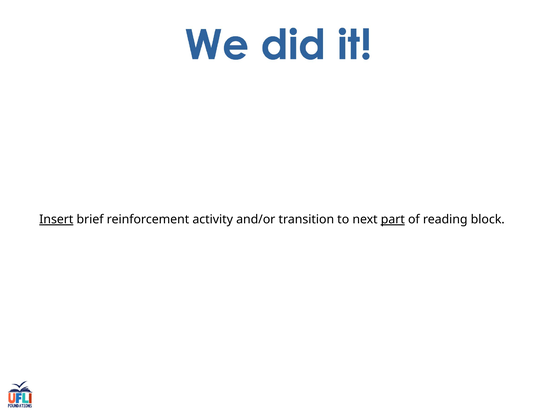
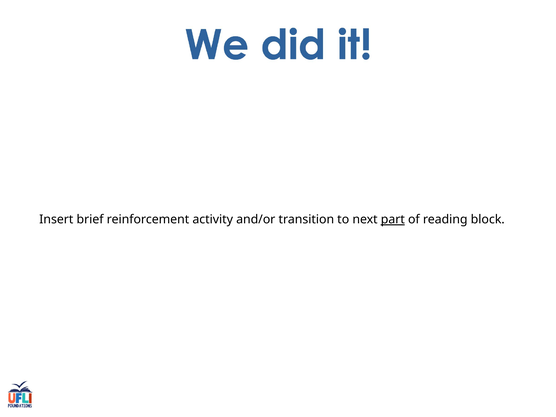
Insert underline: present -> none
